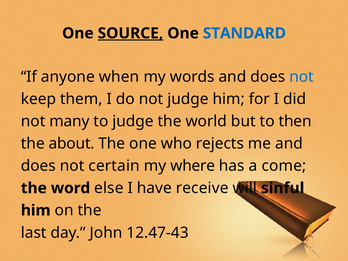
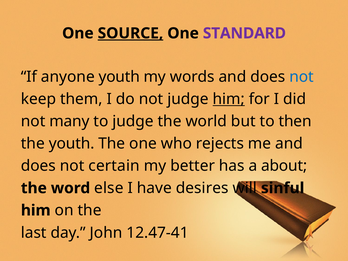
STANDARD colour: blue -> purple
anyone when: when -> youth
him at (229, 99) underline: none -> present
the about: about -> youth
where: where -> better
come: come -> about
receive: receive -> desires
12.47-43: 12.47-43 -> 12.47-41
